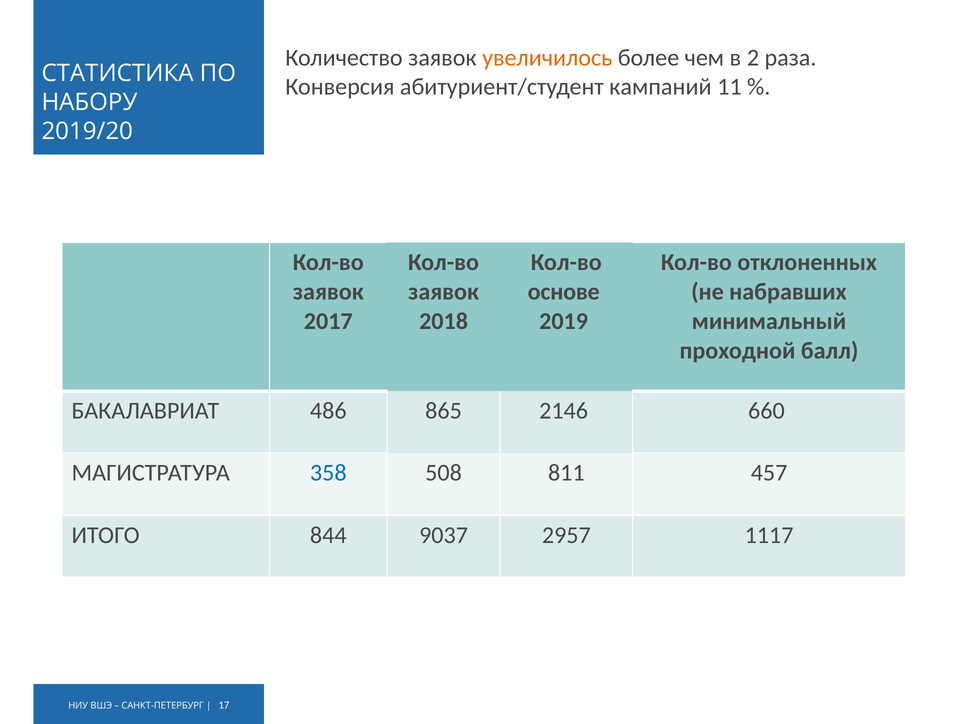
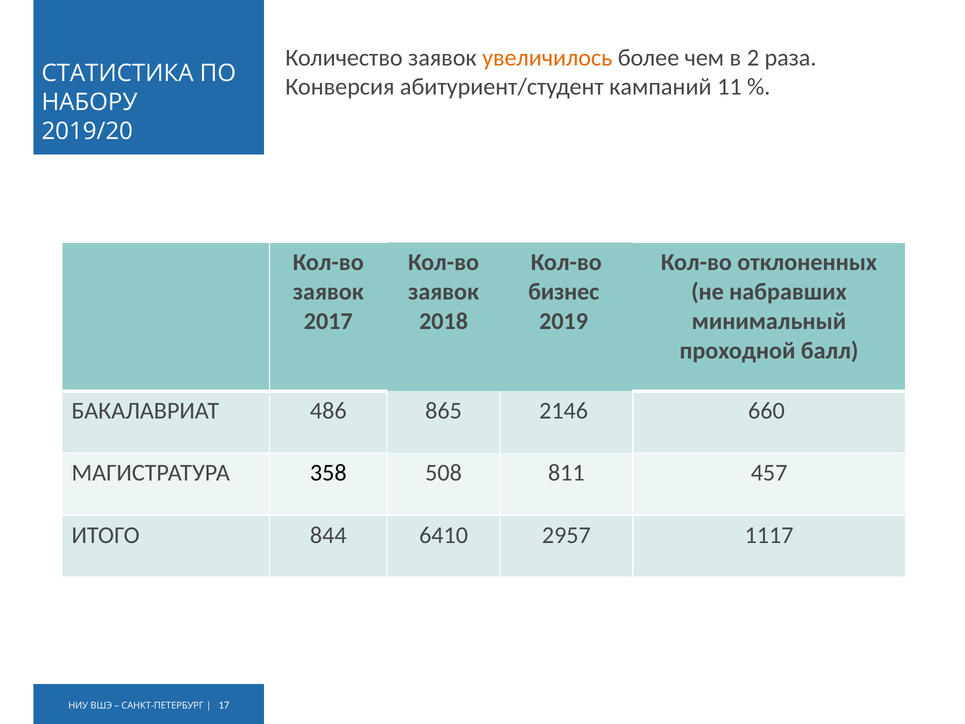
основе: основе -> бизнес
358 colour: blue -> black
9037: 9037 -> 6410
